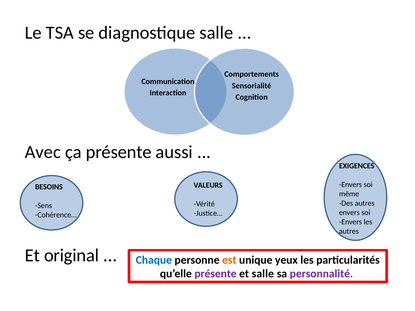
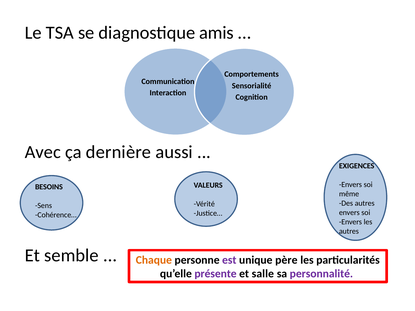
diagnostique salle: salle -> amis
ça présente: présente -> dernière
original: original -> semble
Chaque colour: blue -> orange
est colour: orange -> purple
yeux: yeux -> père
